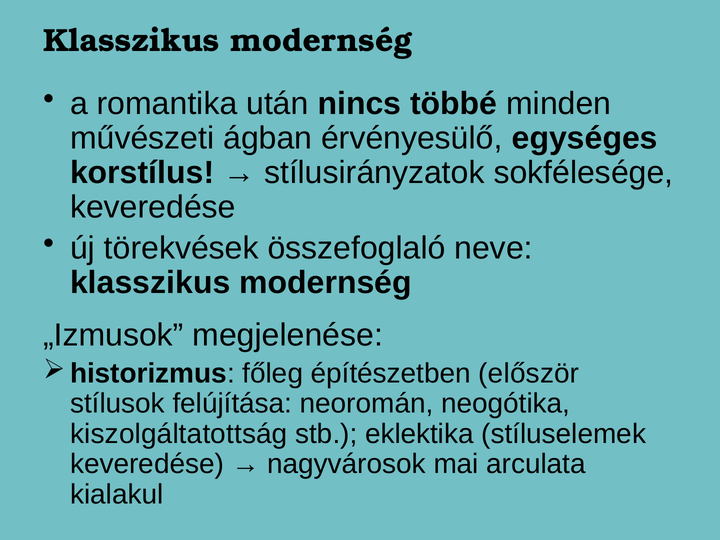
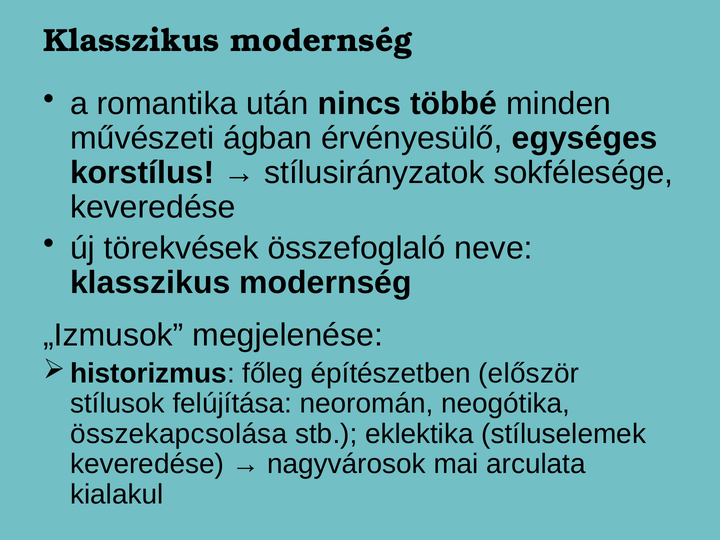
kiszolgáltatottság: kiszolgáltatottság -> összekapcsolása
